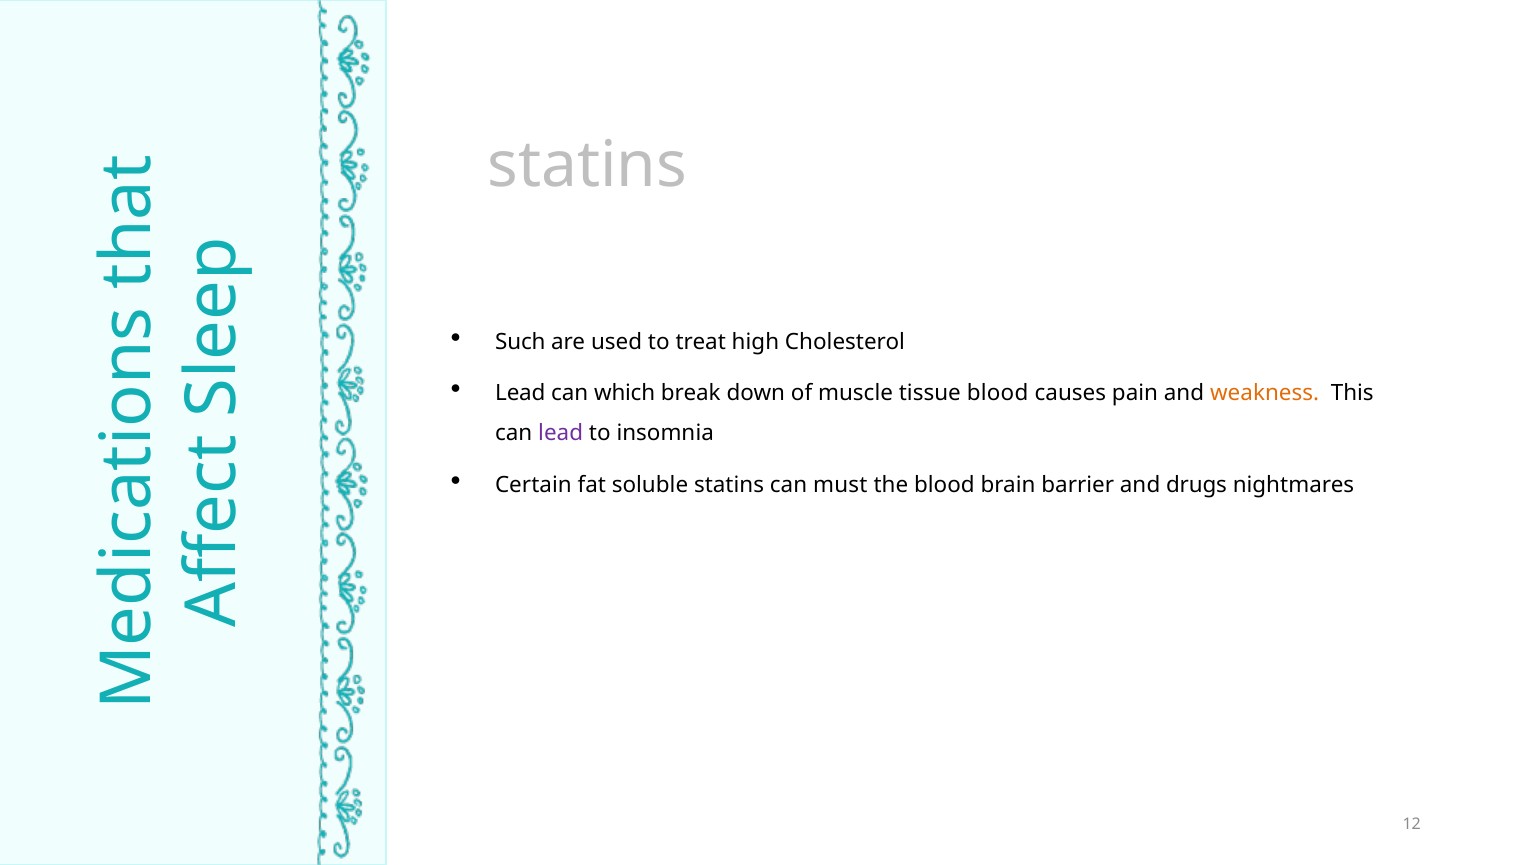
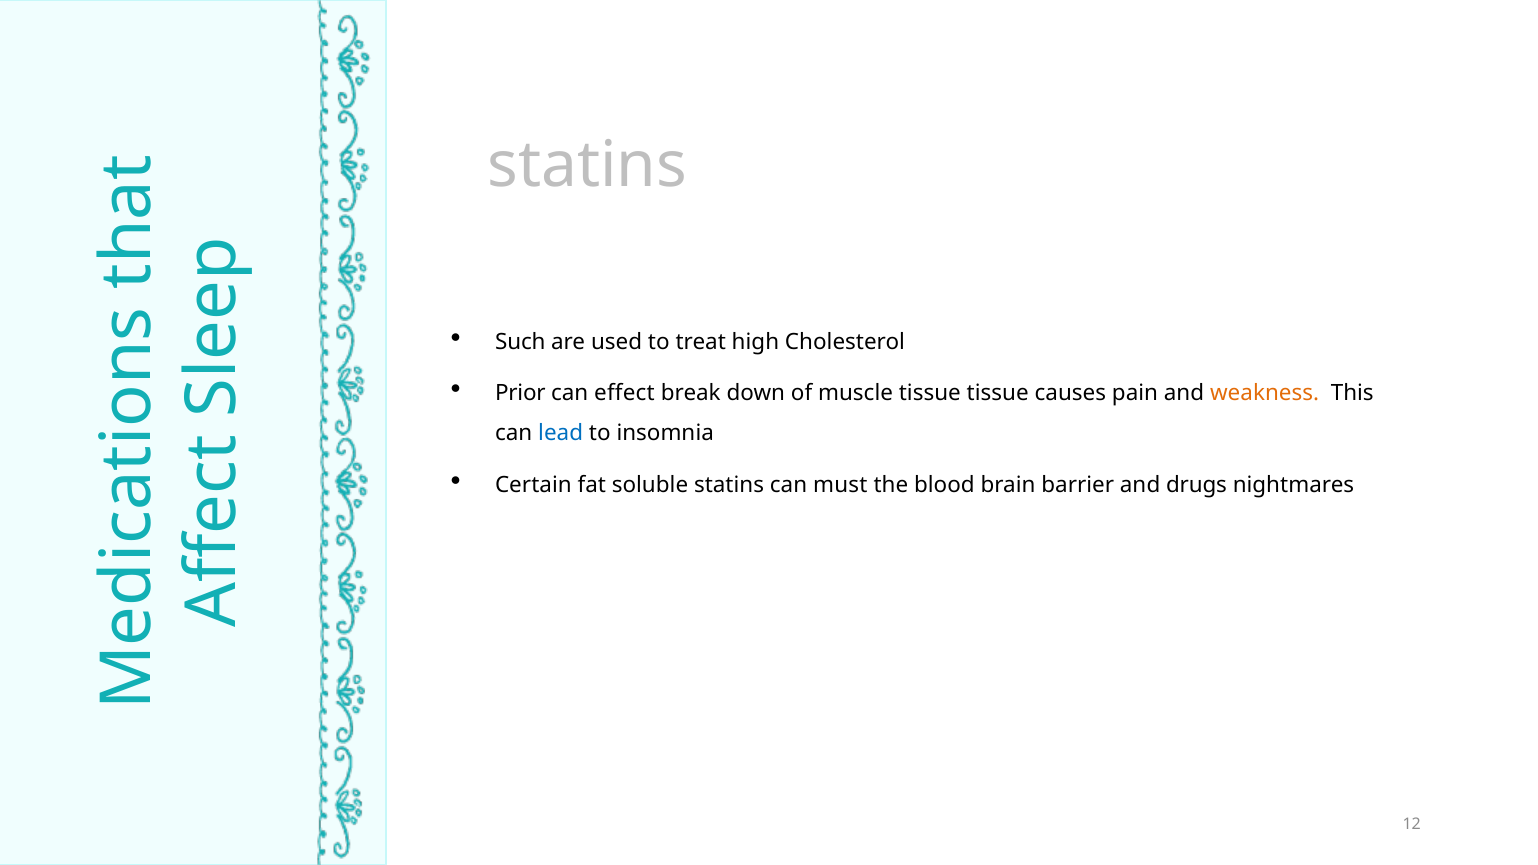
Lead at (520, 393): Lead -> Prior
which: which -> effect
tissue blood: blood -> tissue
lead at (561, 434) colour: purple -> blue
